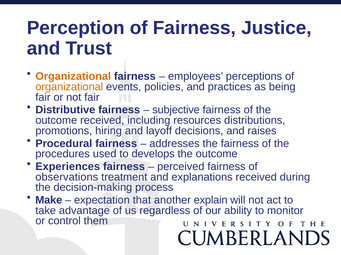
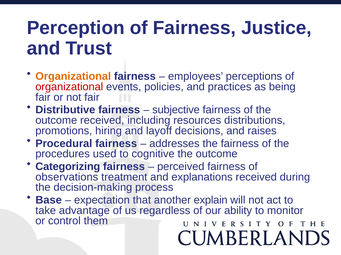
organizational at (69, 87) colour: orange -> red
develops: develops -> cognitive
Experiences: Experiences -> Categorizing
Make: Make -> Base
